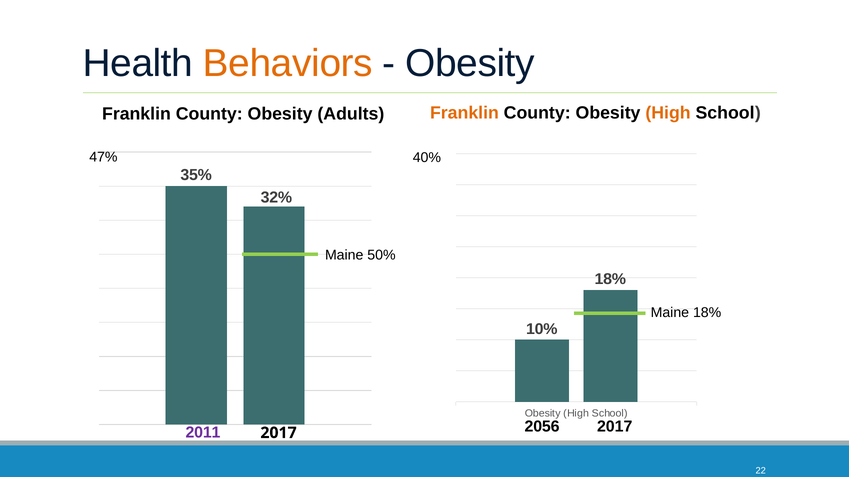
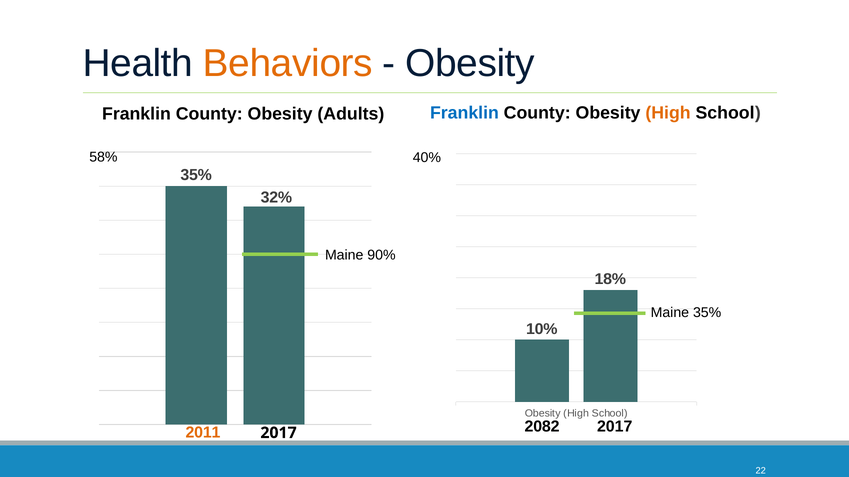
Franklin at (464, 113) colour: orange -> blue
47%: 47% -> 58%
50%: 50% -> 90%
Maine 18%: 18% -> 35%
2056: 2056 -> 2082
2011 colour: purple -> orange
